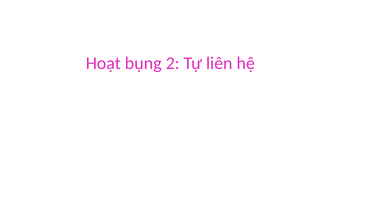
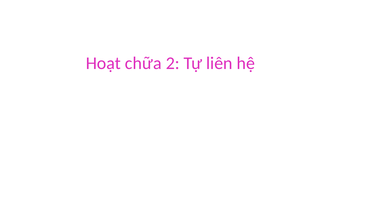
bụng: bụng -> chữa
